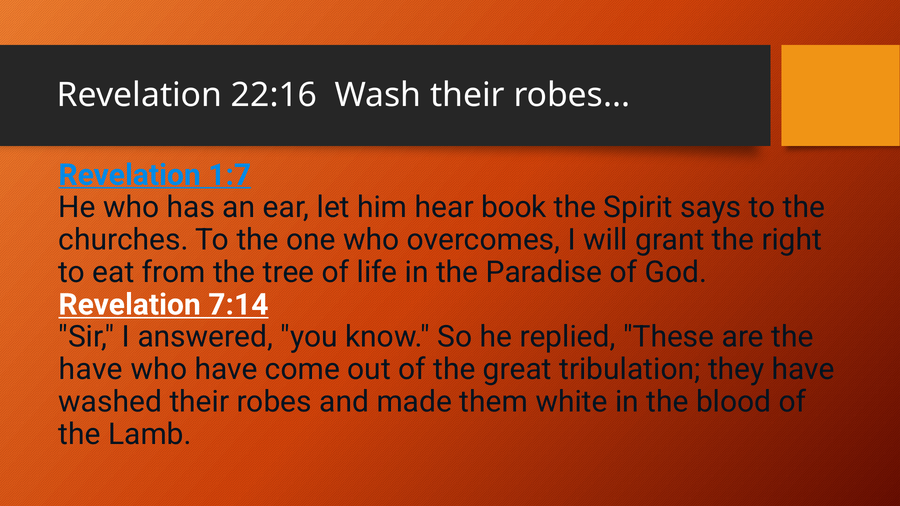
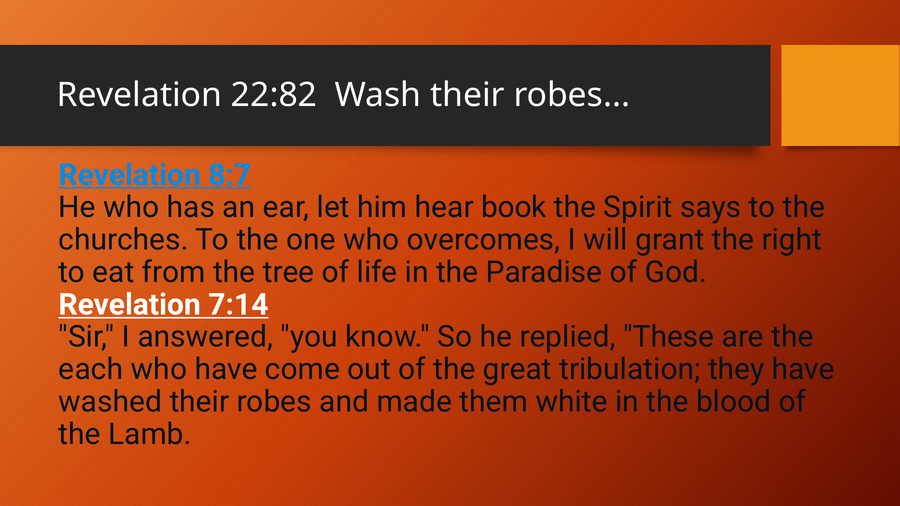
22:16: 22:16 -> 22:82
1:7: 1:7 -> 8:7
have at (91, 370): have -> each
